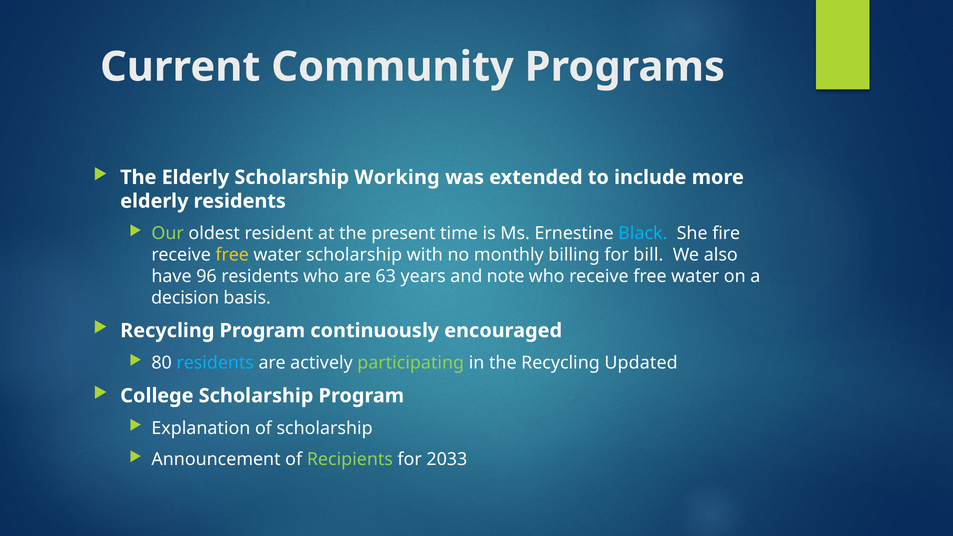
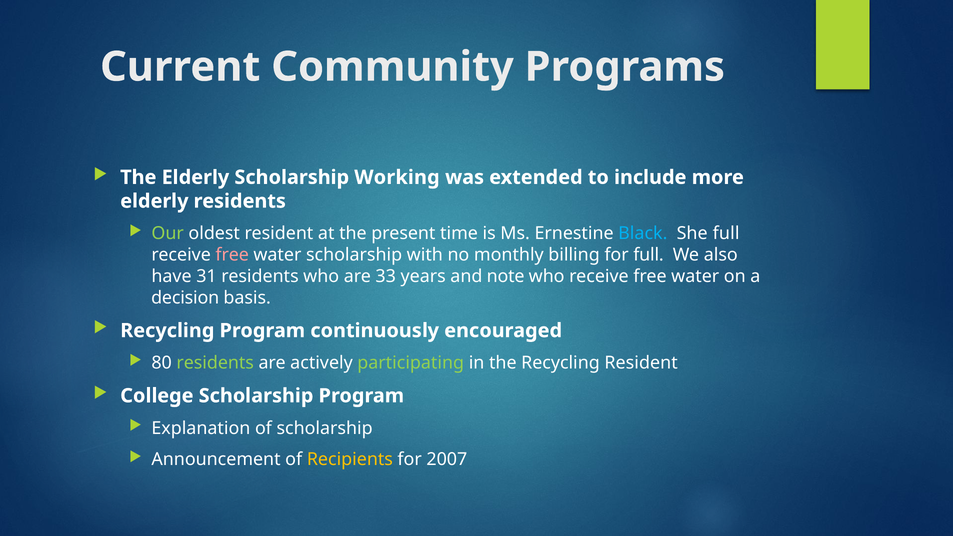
She fire: fire -> full
free at (232, 255) colour: yellow -> pink
for bill: bill -> full
96: 96 -> 31
63: 63 -> 33
residents at (215, 363) colour: light blue -> light green
Recycling Updated: Updated -> Resident
Recipients colour: light green -> yellow
2033: 2033 -> 2007
